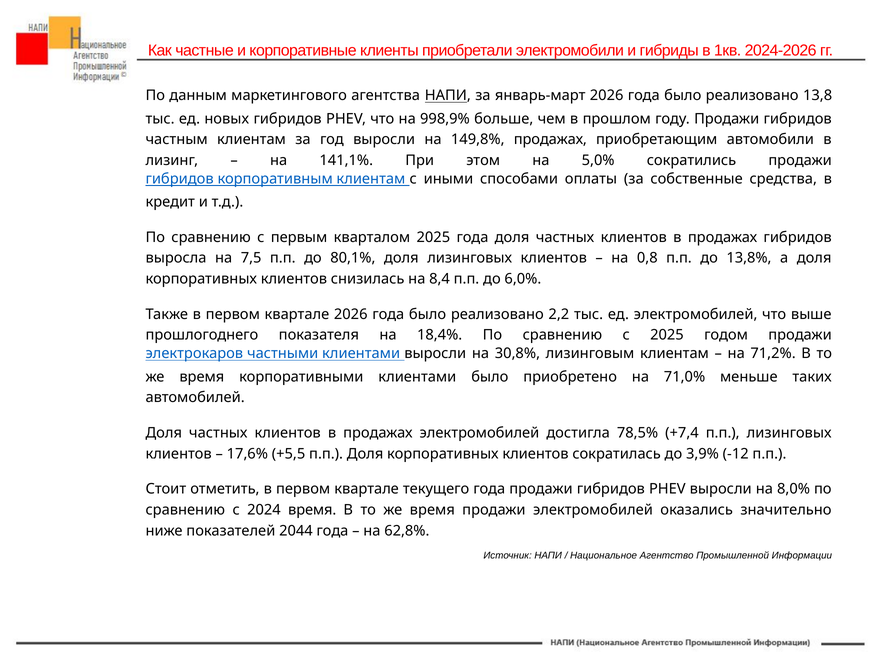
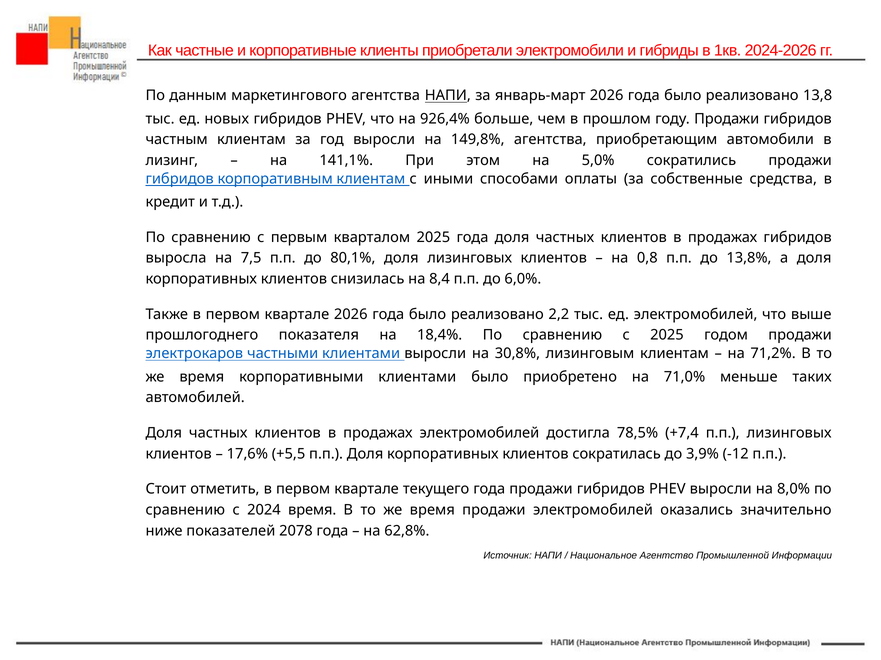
998,9%: 998,9% -> 926,4%
149,8% продажах: продажах -> агентства
2044: 2044 -> 2078
